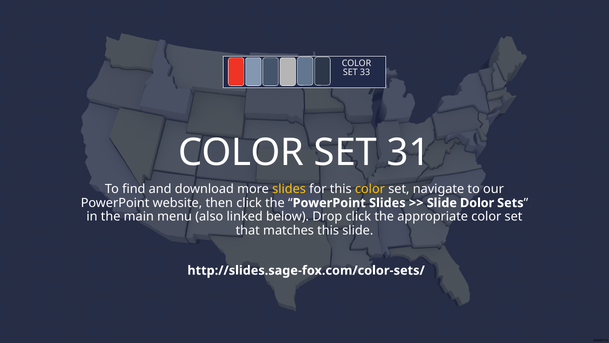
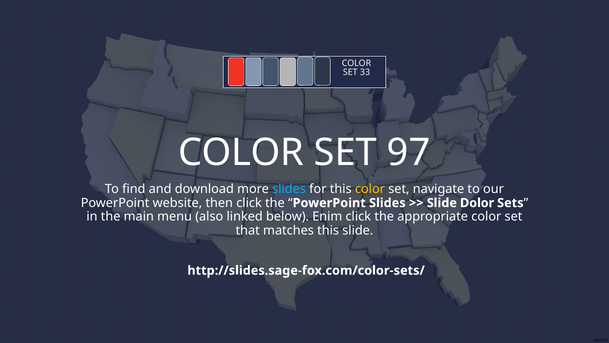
31: 31 -> 97
slides at (289, 189) colour: yellow -> light blue
Drop: Drop -> Enim
